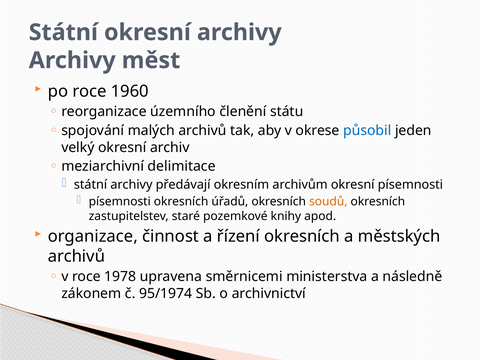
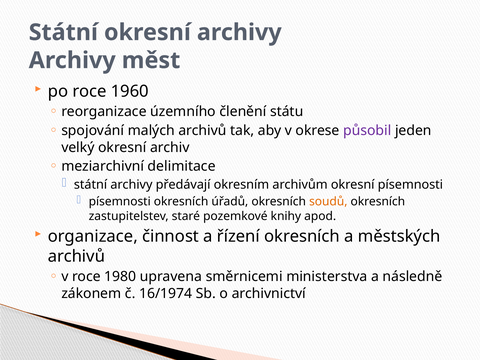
působil colour: blue -> purple
1978: 1978 -> 1980
95/1974: 95/1974 -> 16/1974
